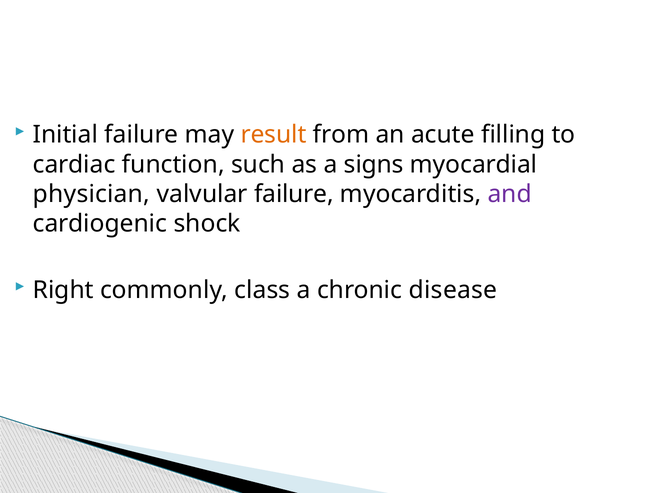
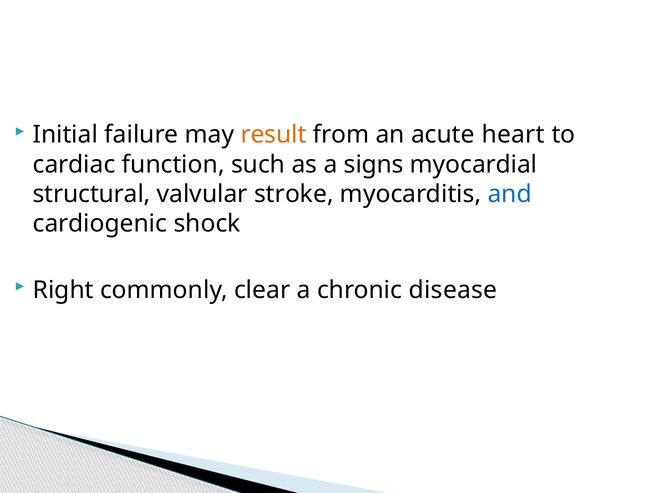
filling: filling -> heart
physician: physician -> structural
valvular failure: failure -> stroke
and colour: purple -> blue
class: class -> clear
